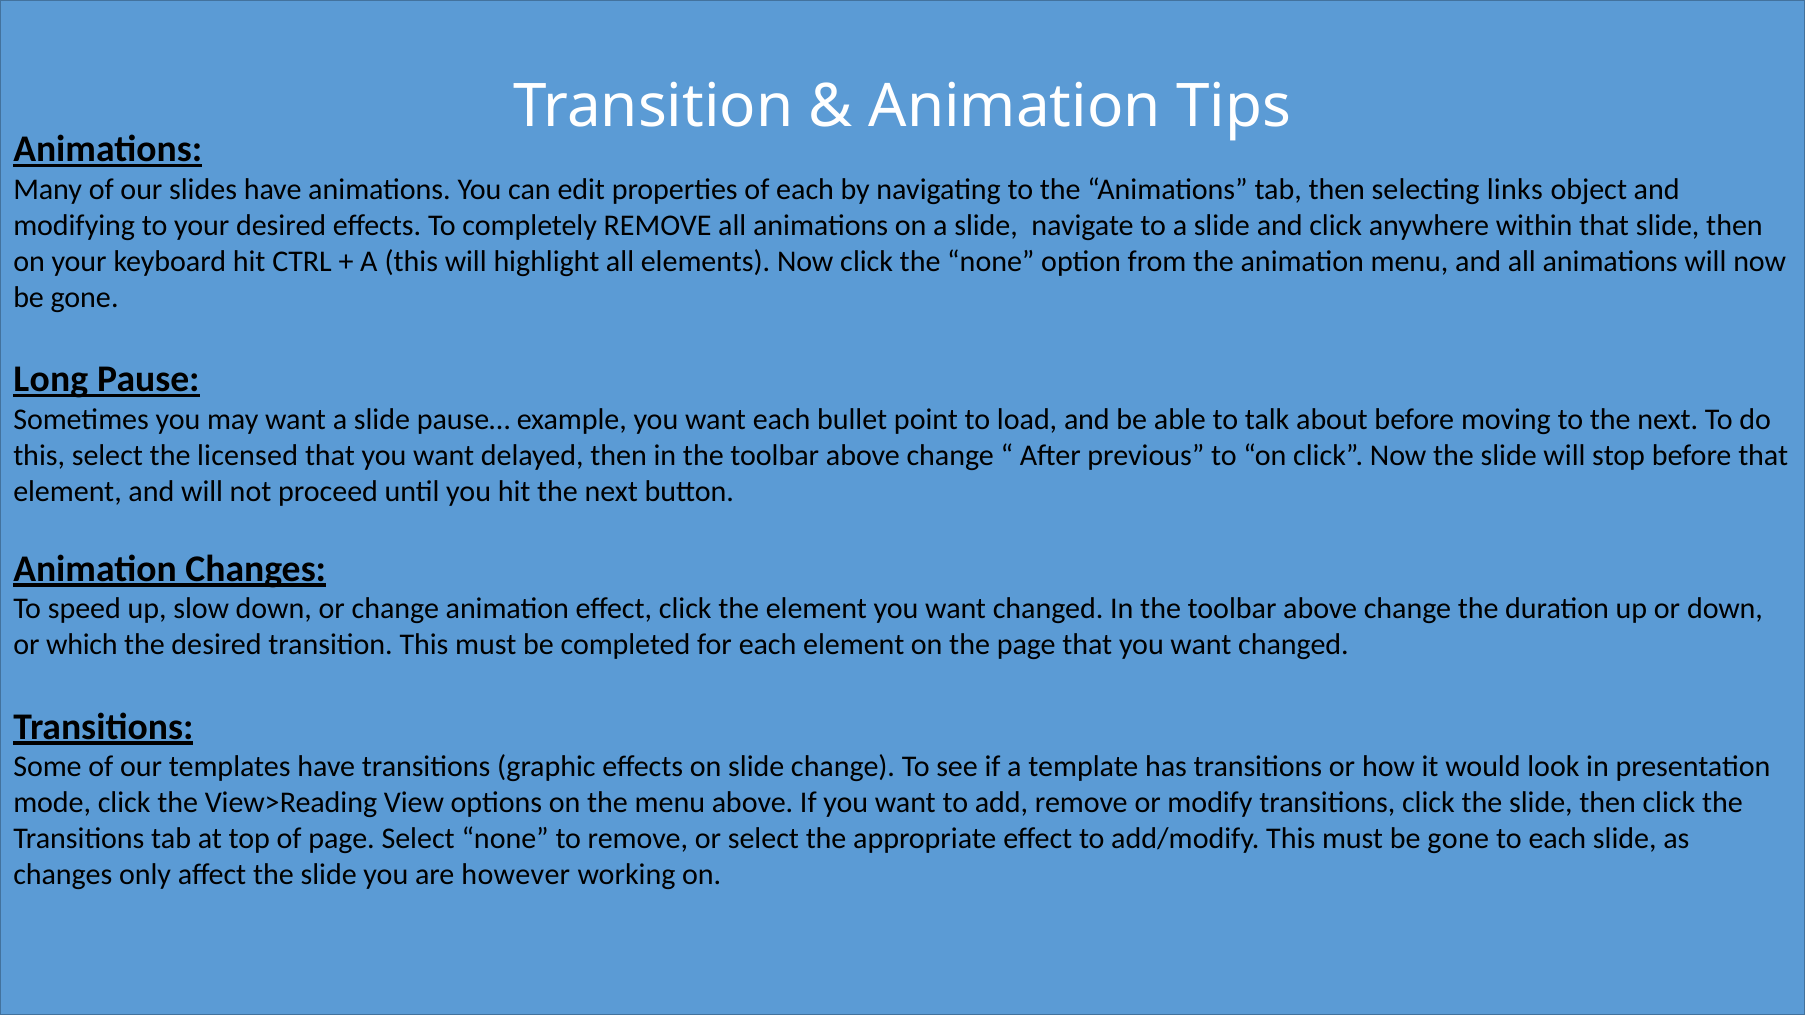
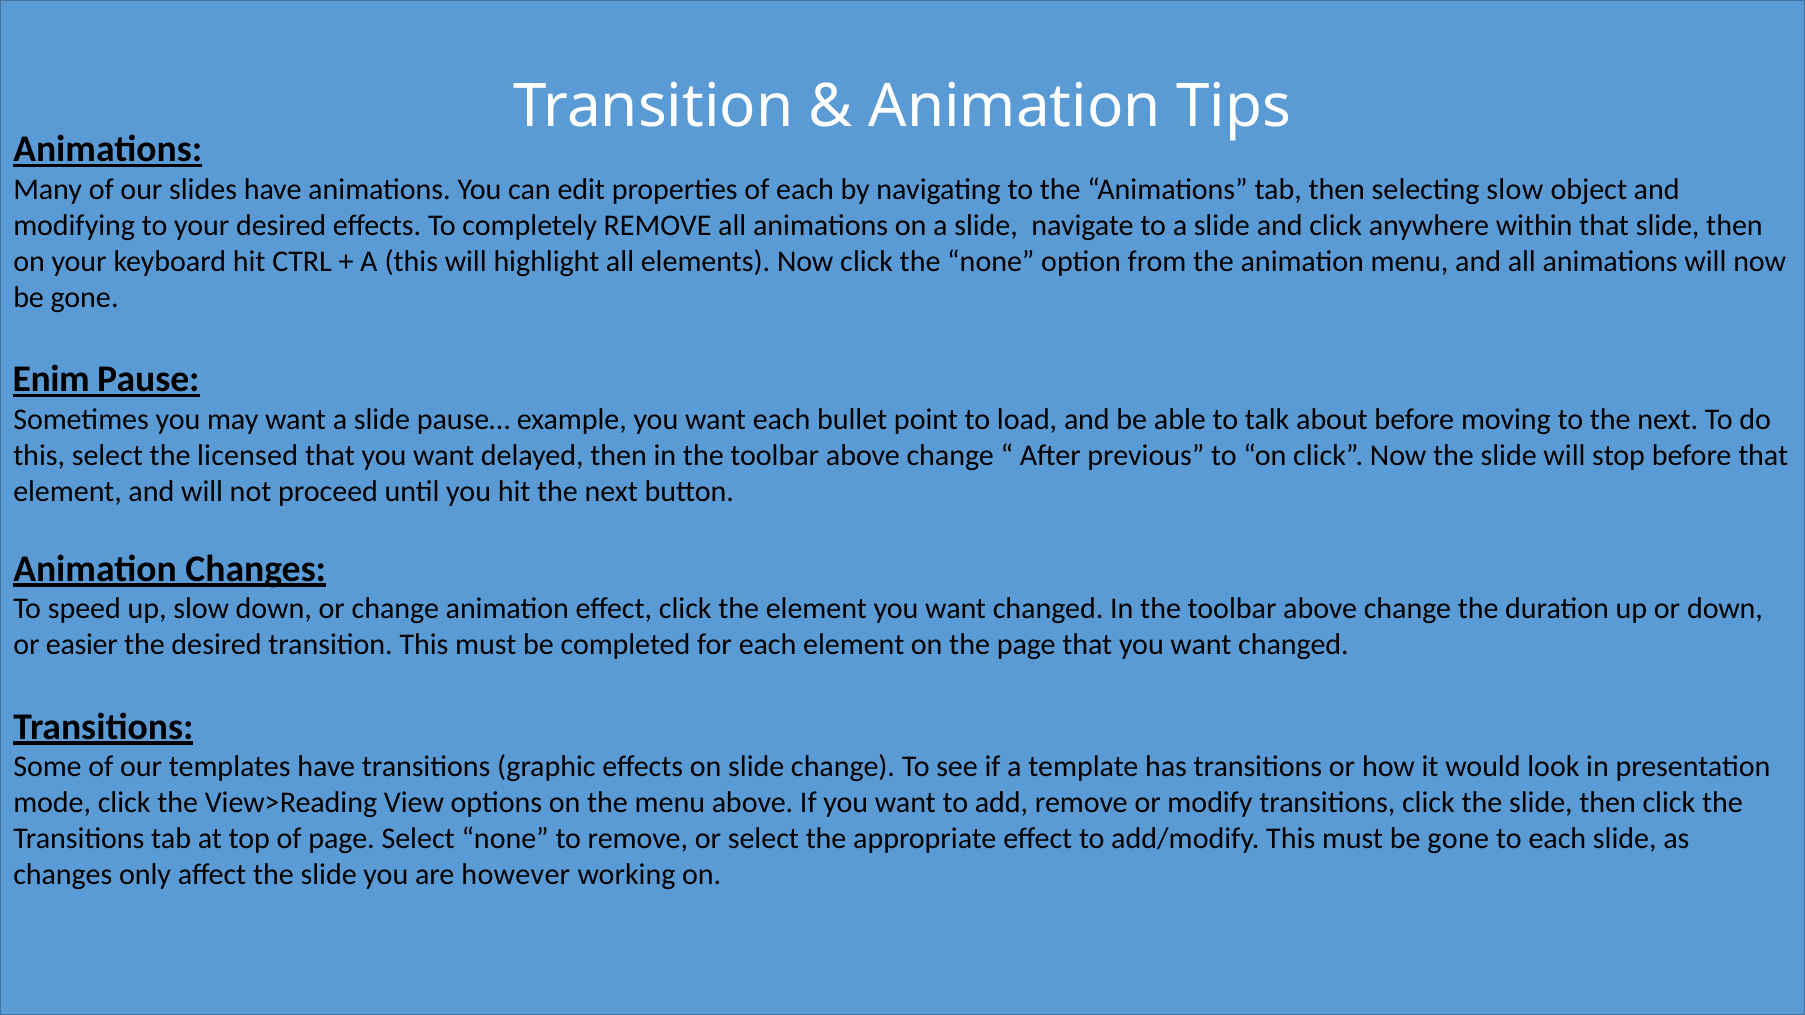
selecting links: links -> slow
Long: Long -> Enim
which: which -> easier
